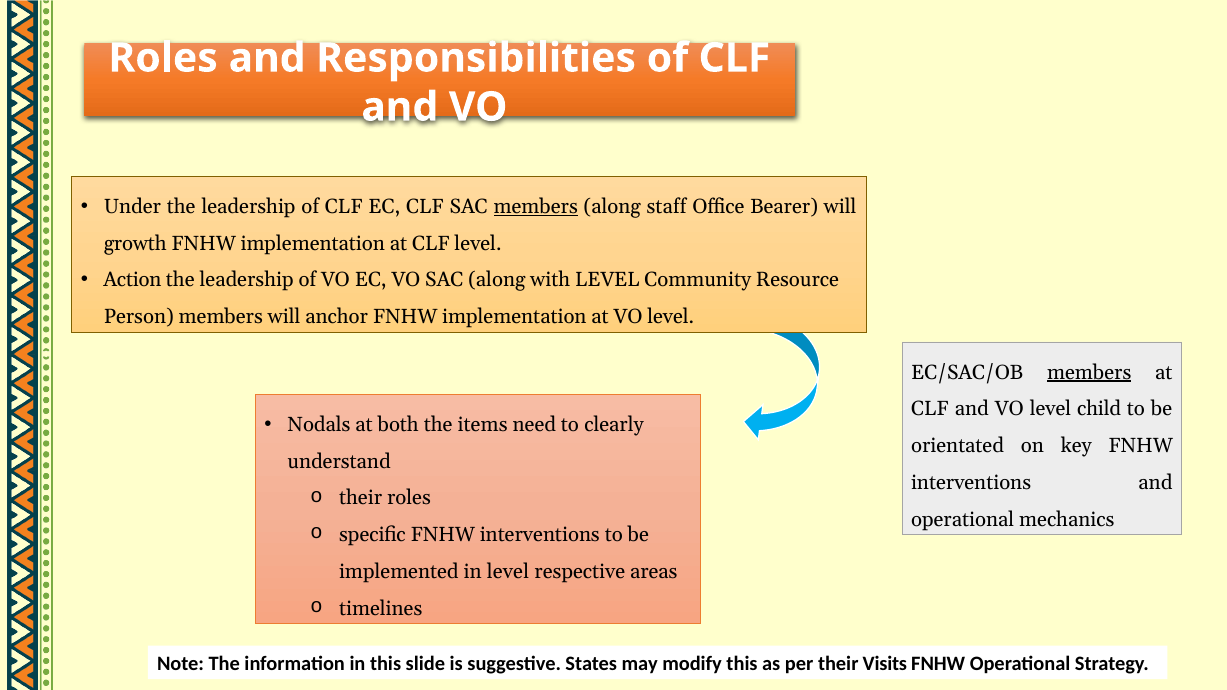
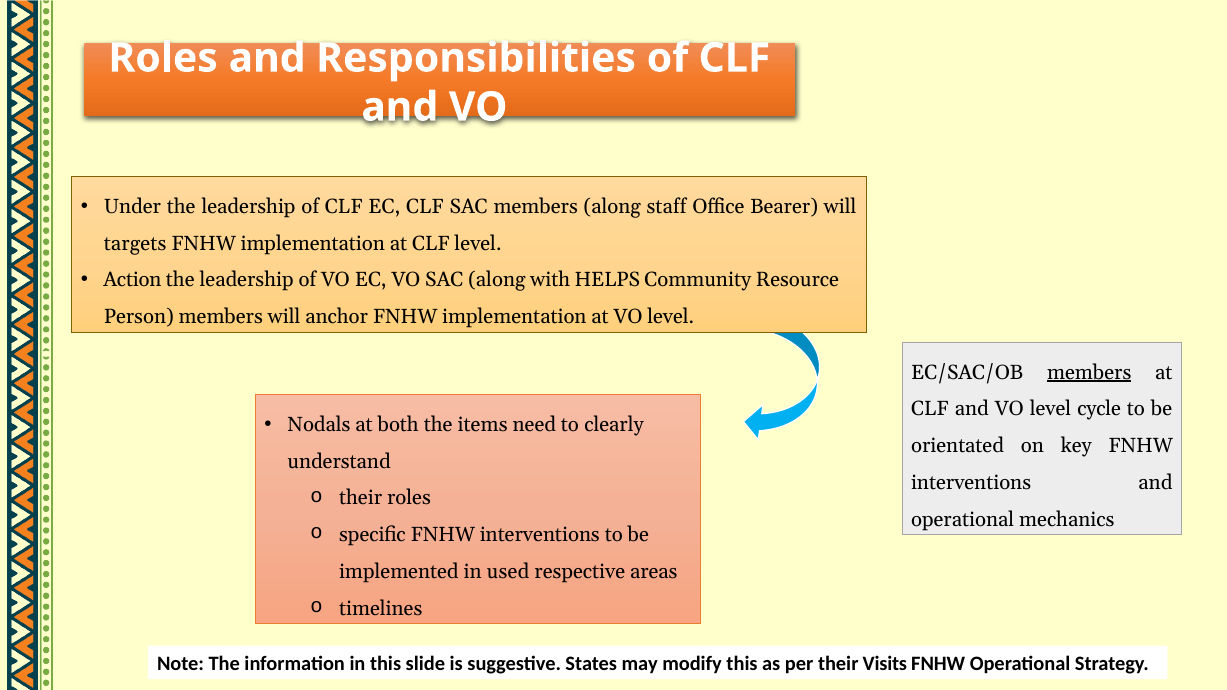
members at (536, 207) underline: present -> none
growth: growth -> targets
with LEVEL: LEVEL -> HELPS
child: child -> cycle
in level: level -> used
